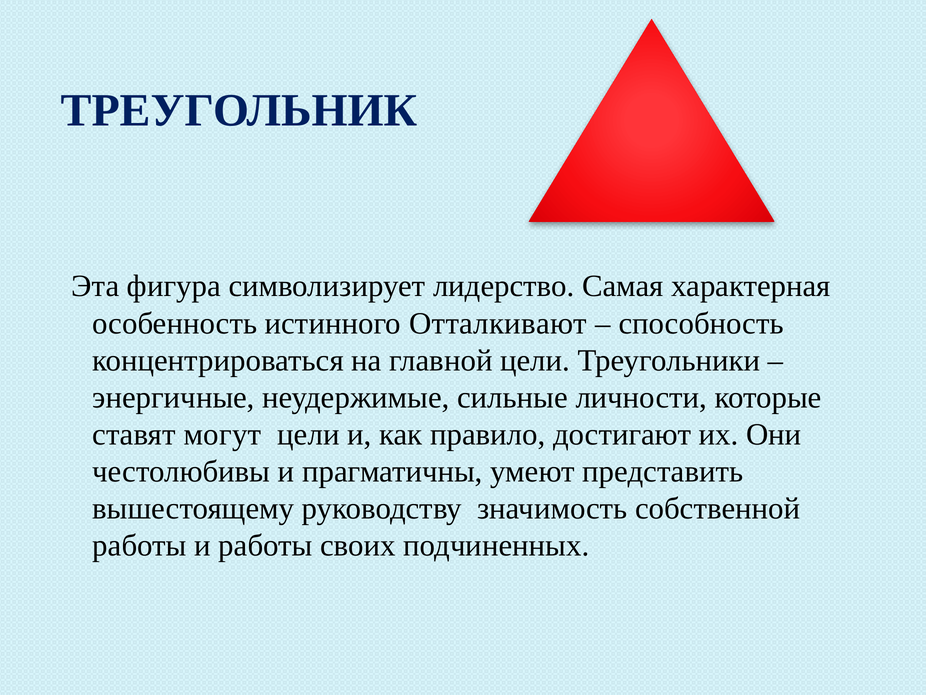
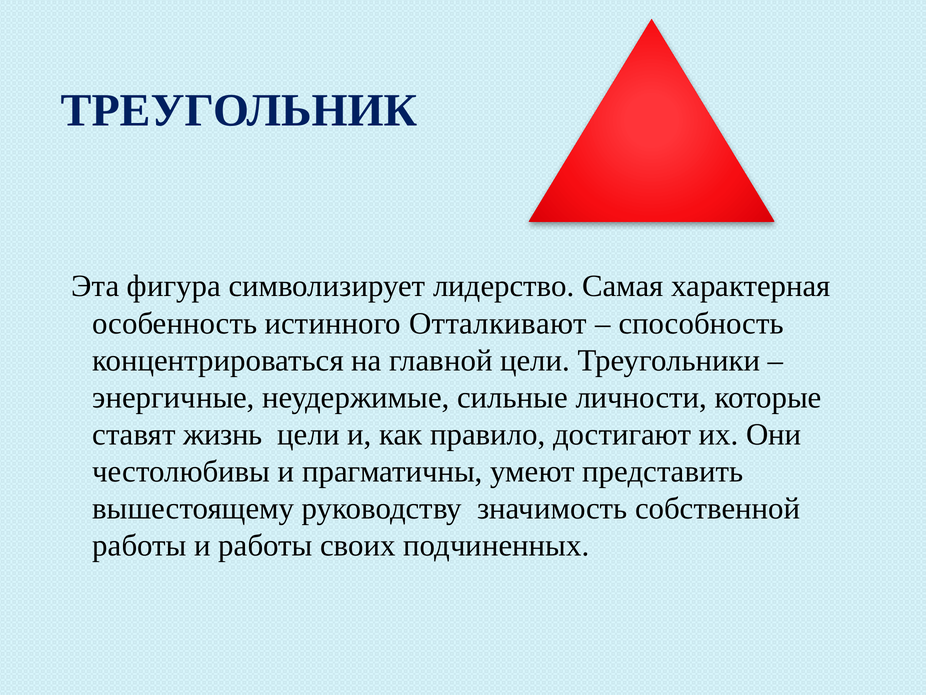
могут: могут -> жизнь
